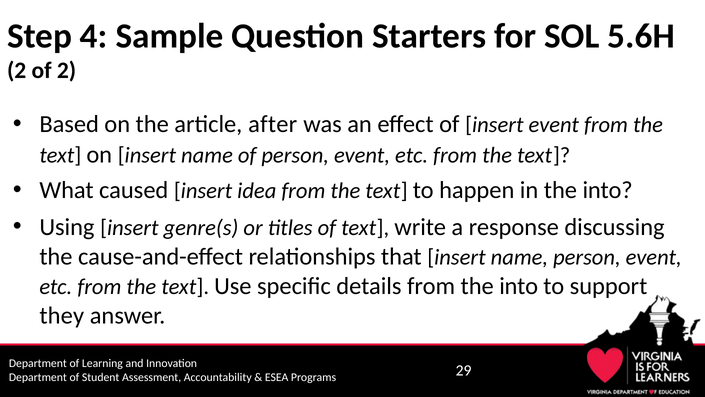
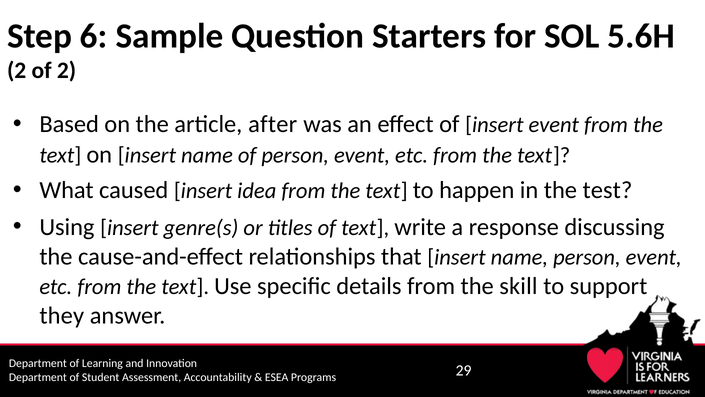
4: 4 -> 6
in the into: into -> test
from the into: into -> skill
